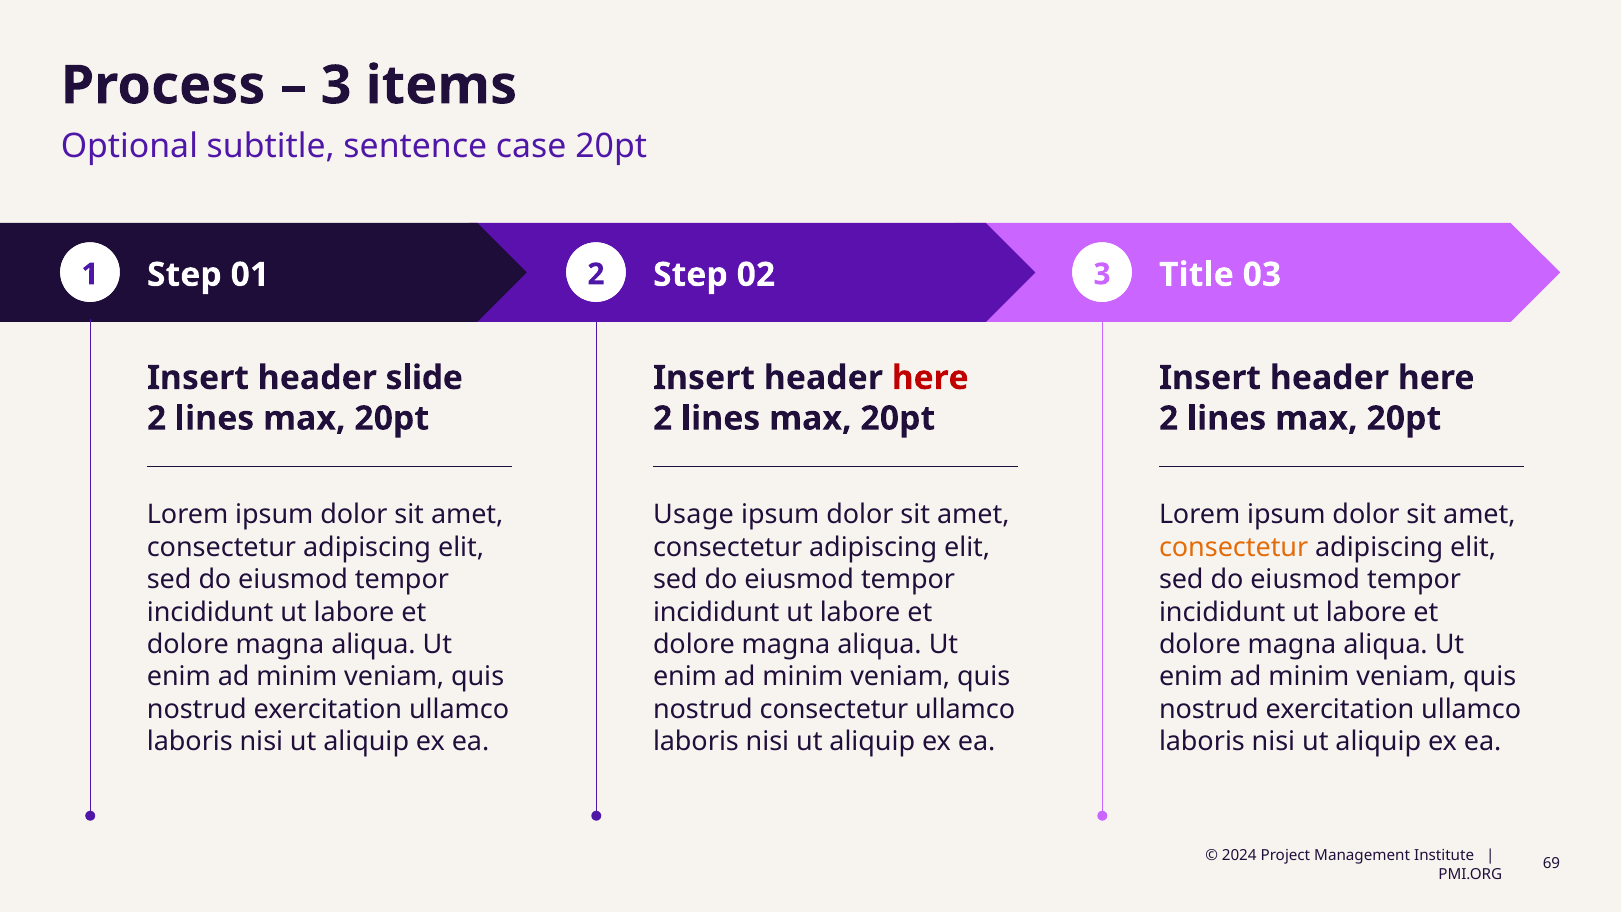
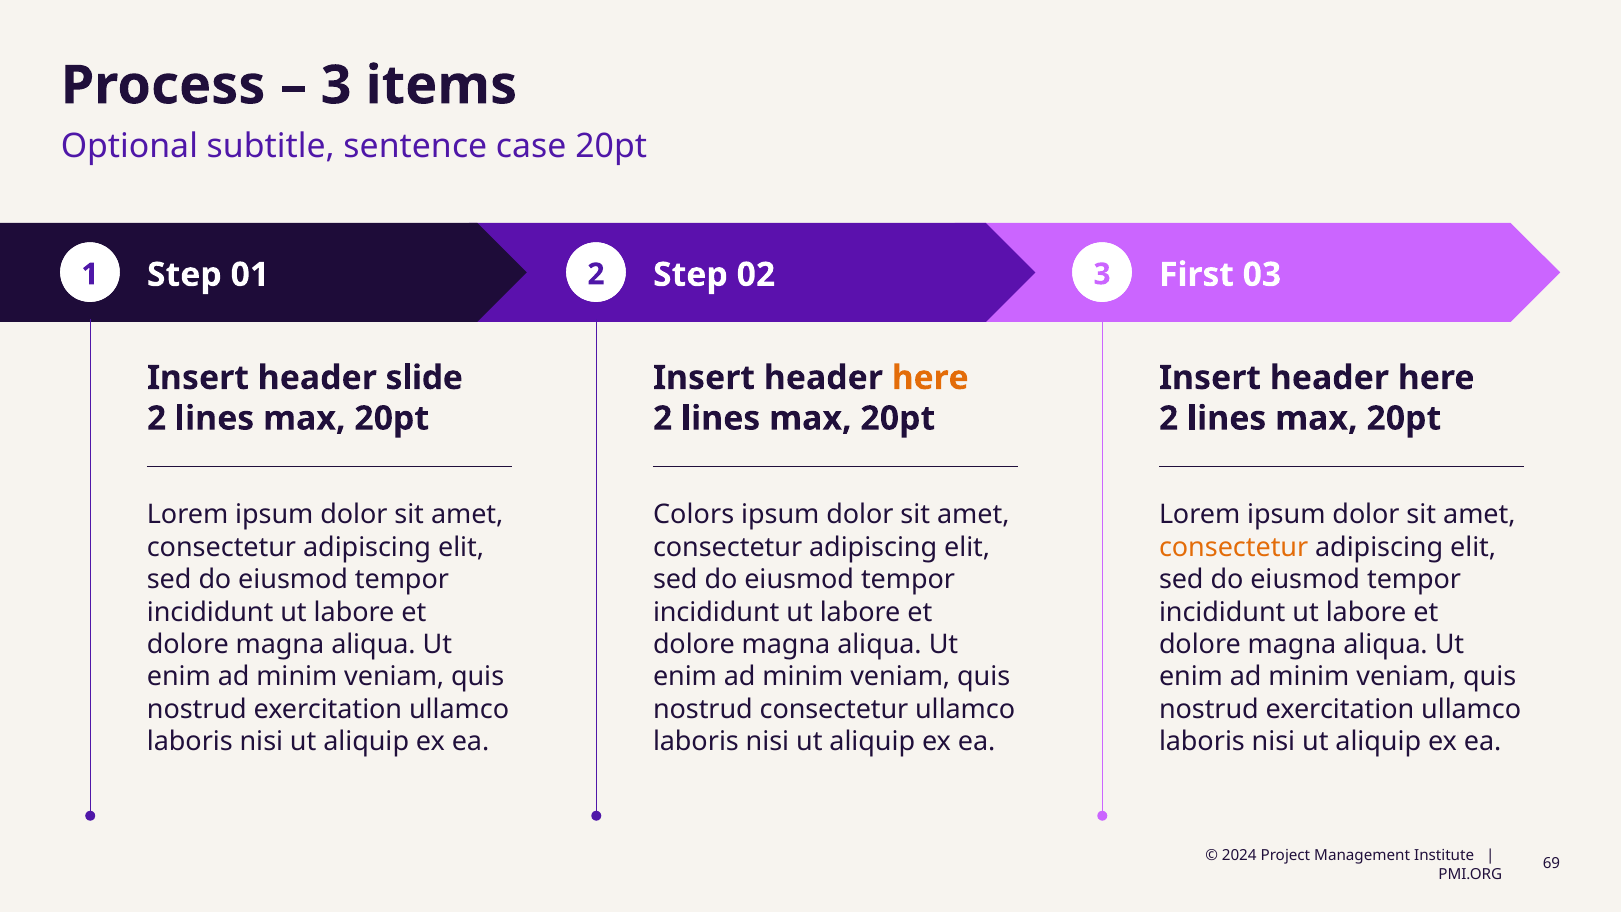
Title: Title -> First
here at (930, 378) colour: red -> orange
Usage: Usage -> Colors
